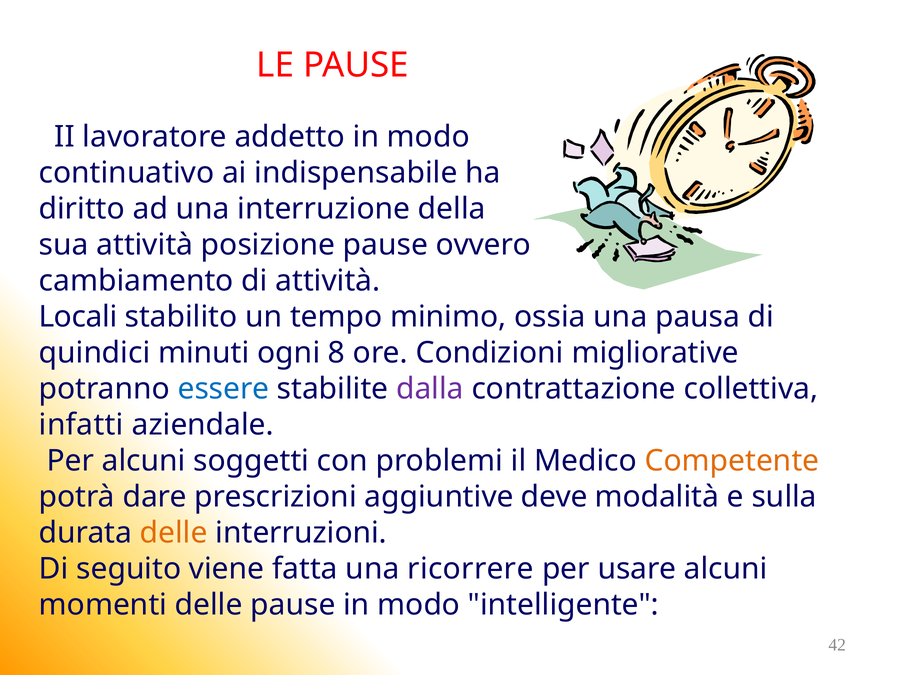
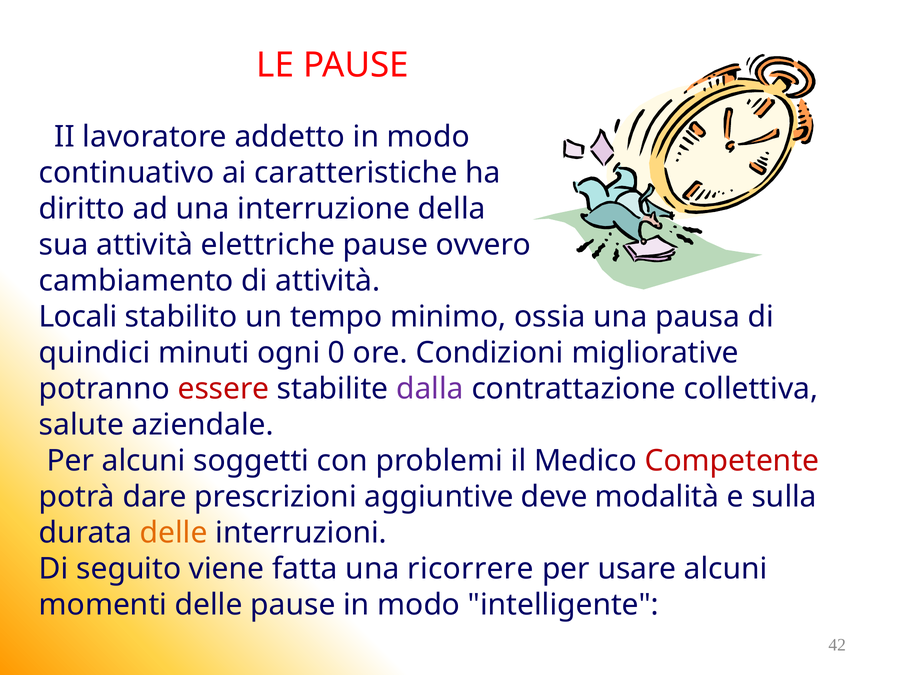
indispensabile: indispensabile -> caratteristiche
posizione: posizione -> elettriche
8: 8 -> 0
essere colour: blue -> red
infatti: infatti -> salute
Competente colour: orange -> red
